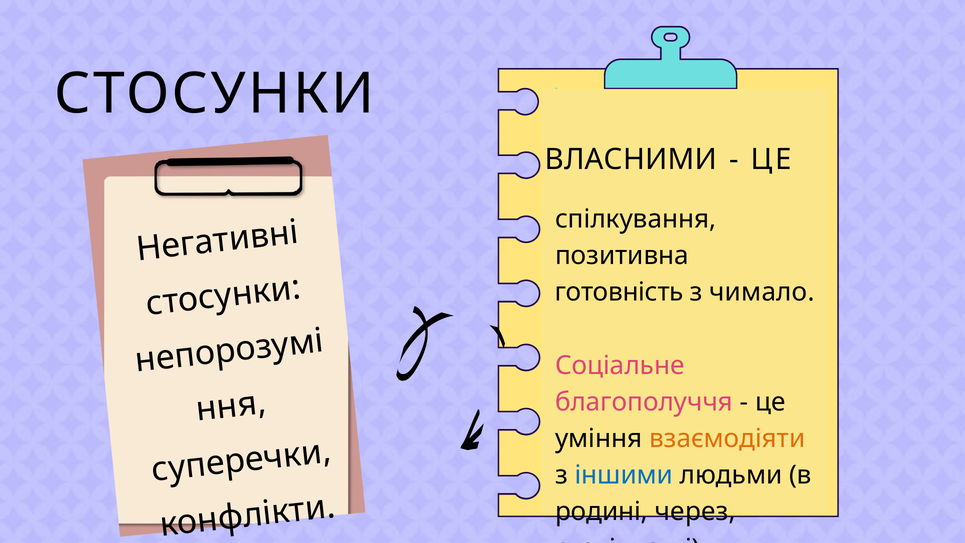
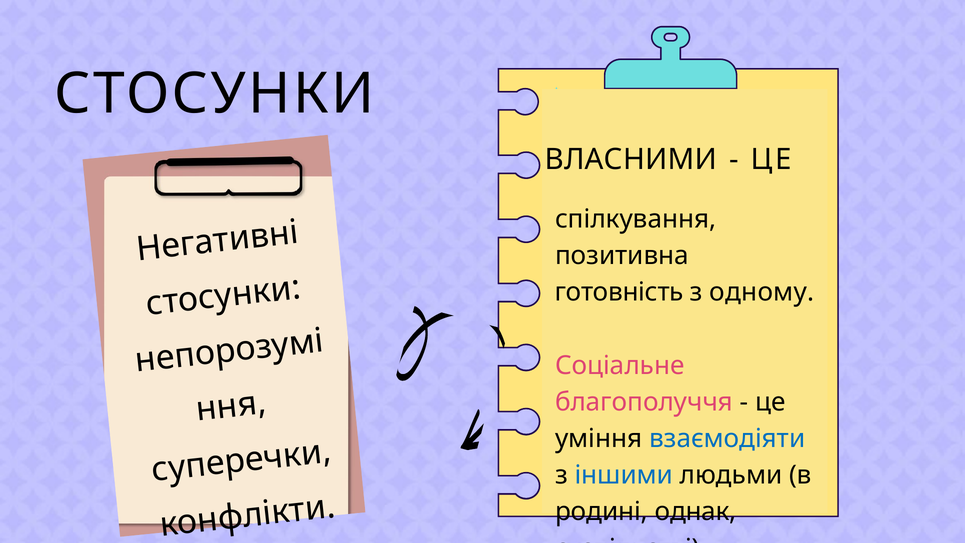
чимало: чимало -> одному
взаємодіяти colour: orange -> blue
через: через -> однак
